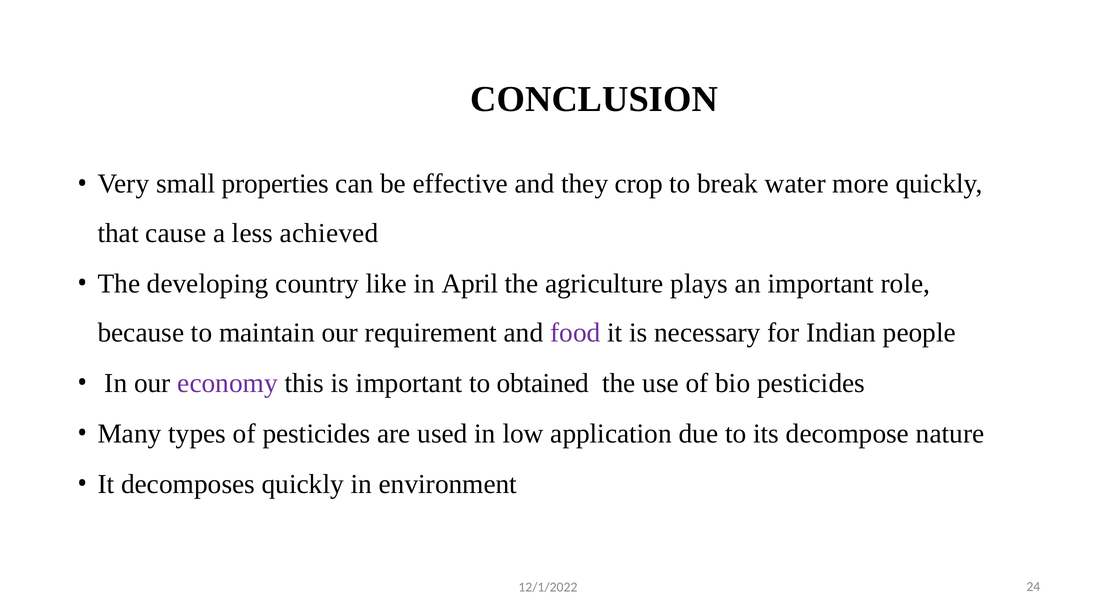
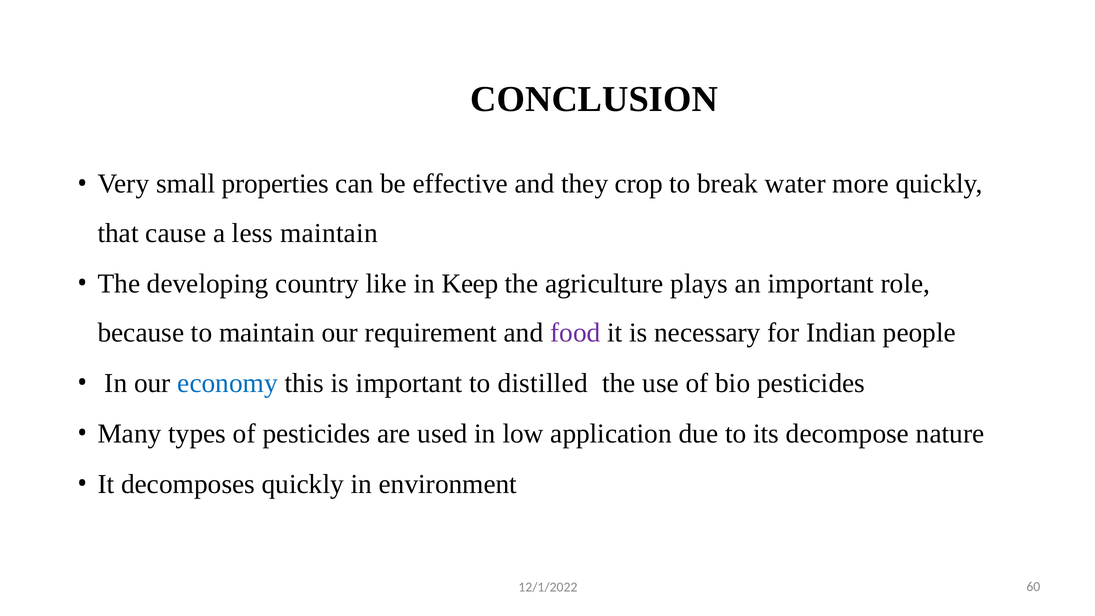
less achieved: achieved -> maintain
April: April -> Keep
economy colour: purple -> blue
obtained: obtained -> distilled
24: 24 -> 60
